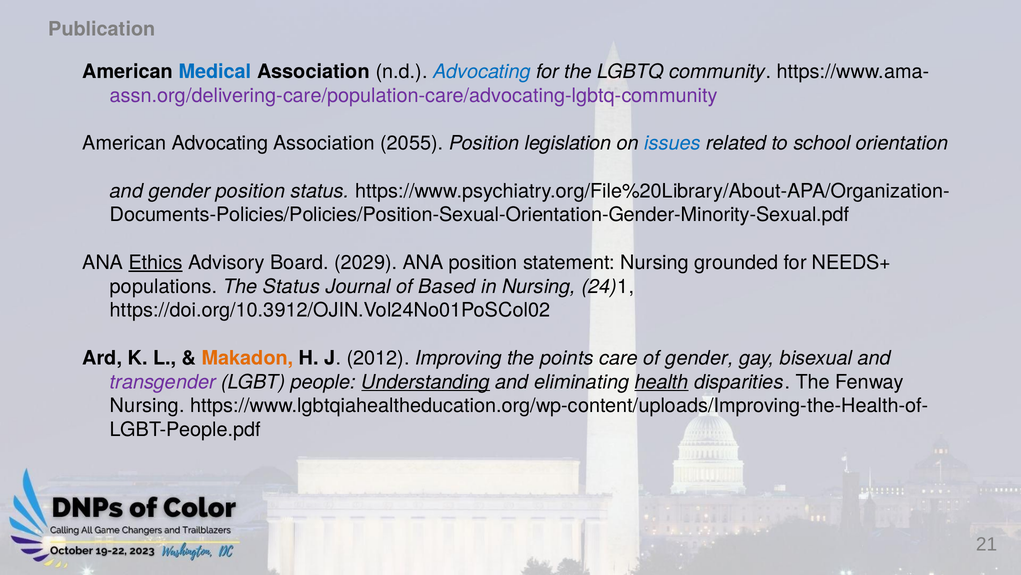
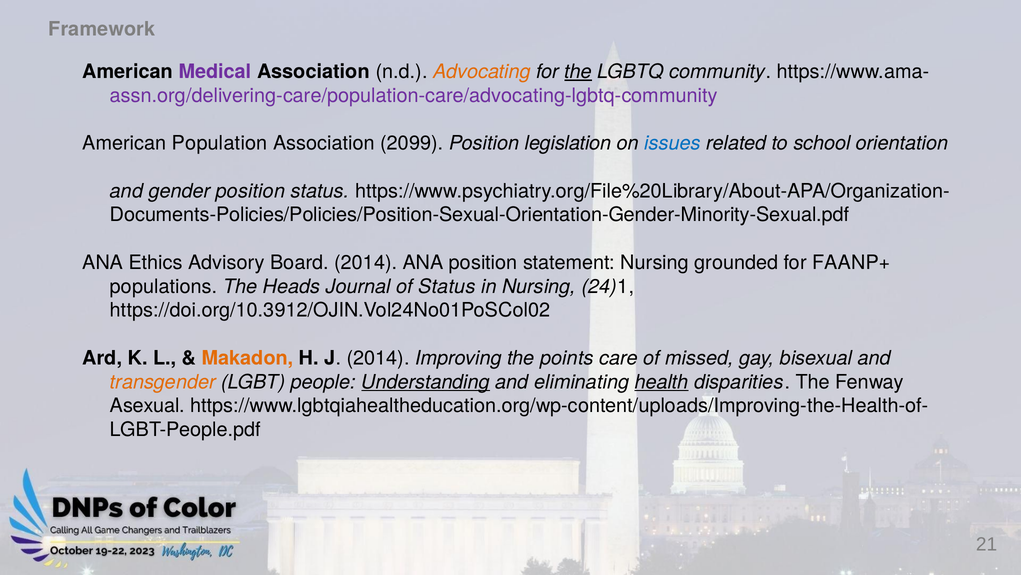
Publication: Publication -> Framework
Medical colour: blue -> purple
Advocating at (482, 72) colour: blue -> orange
the at (578, 72) underline: none -> present
American Advocating: Advocating -> Population
2055: 2055 -> 2099
Ethics underline: present -> none
Board 2029: 2029 -> 2014
NEEDS+: NEEDS+ -> FAANP+
The Status: Status -> Heads
of Based: Based -> Status
J 2012: 2012 -> 2014
of gender: gender -> missed
transgender colour: purple -> orange
Nursing at (147, 405): Nursing -> Asexual
